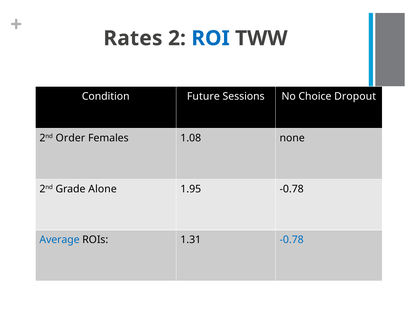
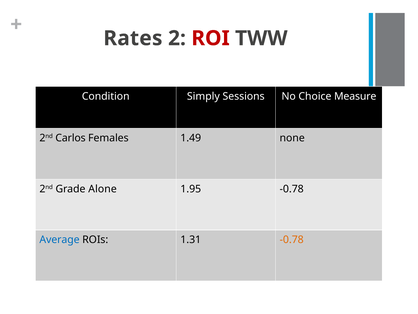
ROI colour: blue -> red
Future: Future -> Simply
Dropout: Dropout -> Measure
Order: Order -> Carlos
1.08: 1.08 -> 1.49
-0.78 at (292, 239) colour: blue -> orange
